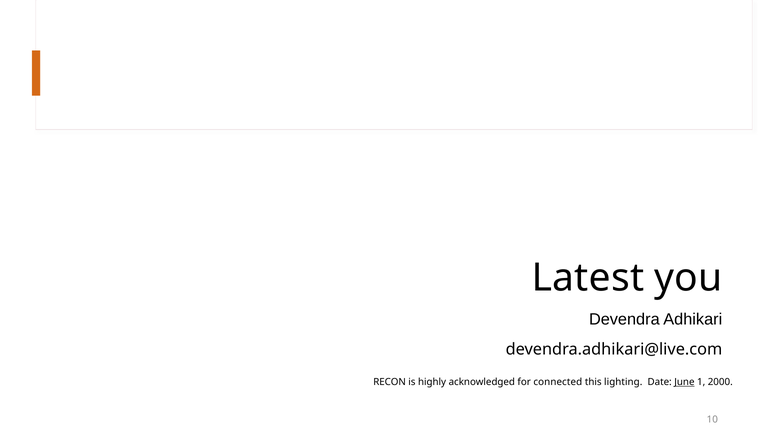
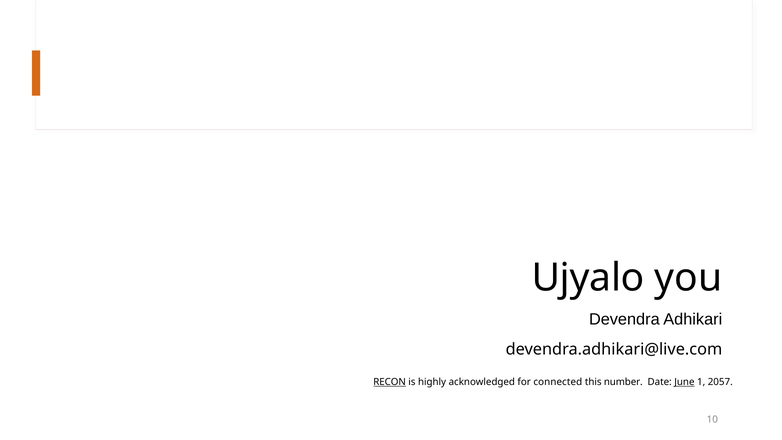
Latest: Latest -> Ujyalo
RECON underline: none -> present
lighting: lighting -> number
2000: 2000 -> 2057
